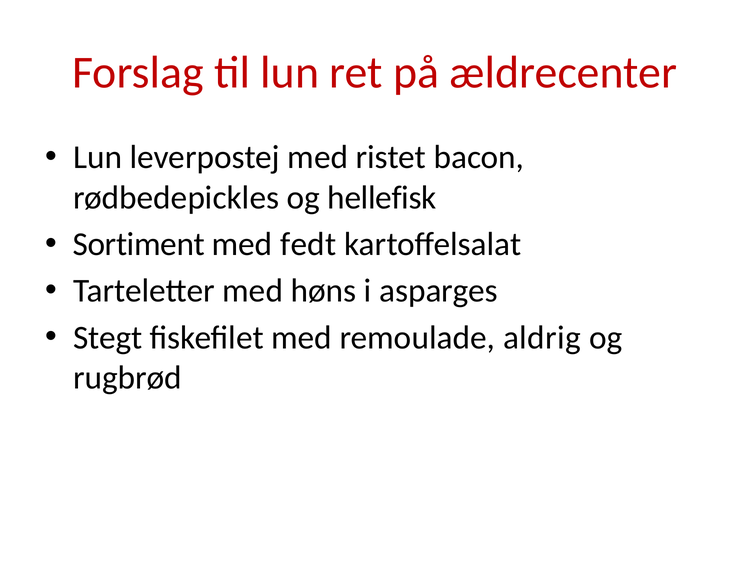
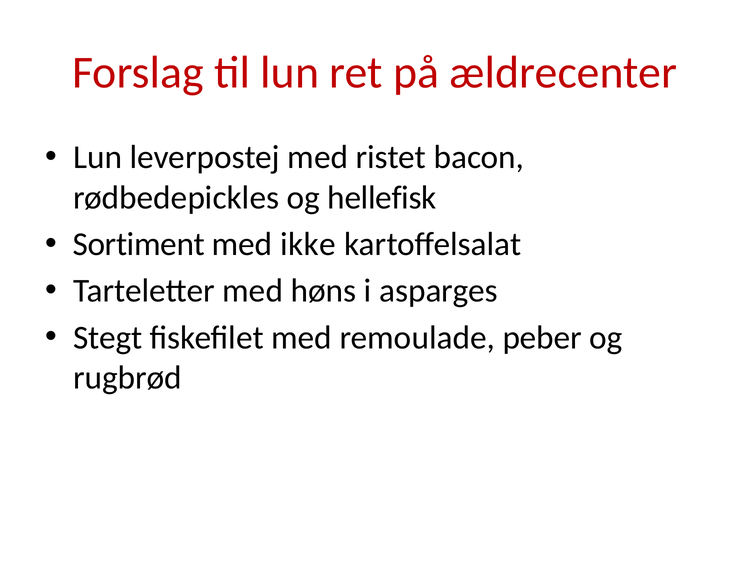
fedt: fedt -> ikke
aldrig: aldrig -> peber
